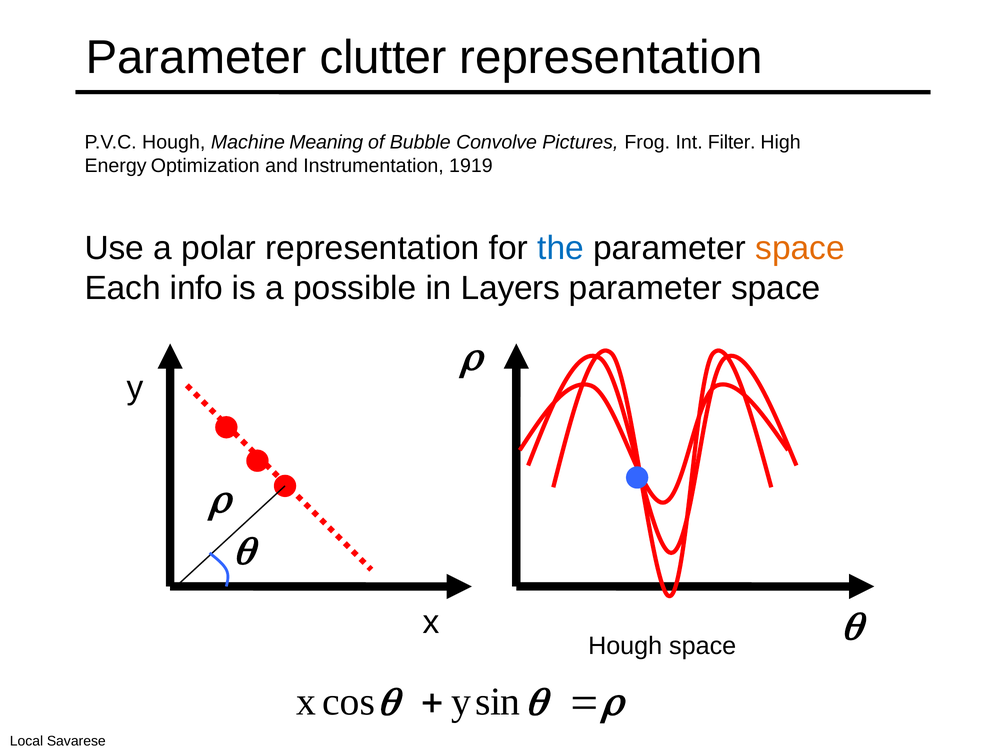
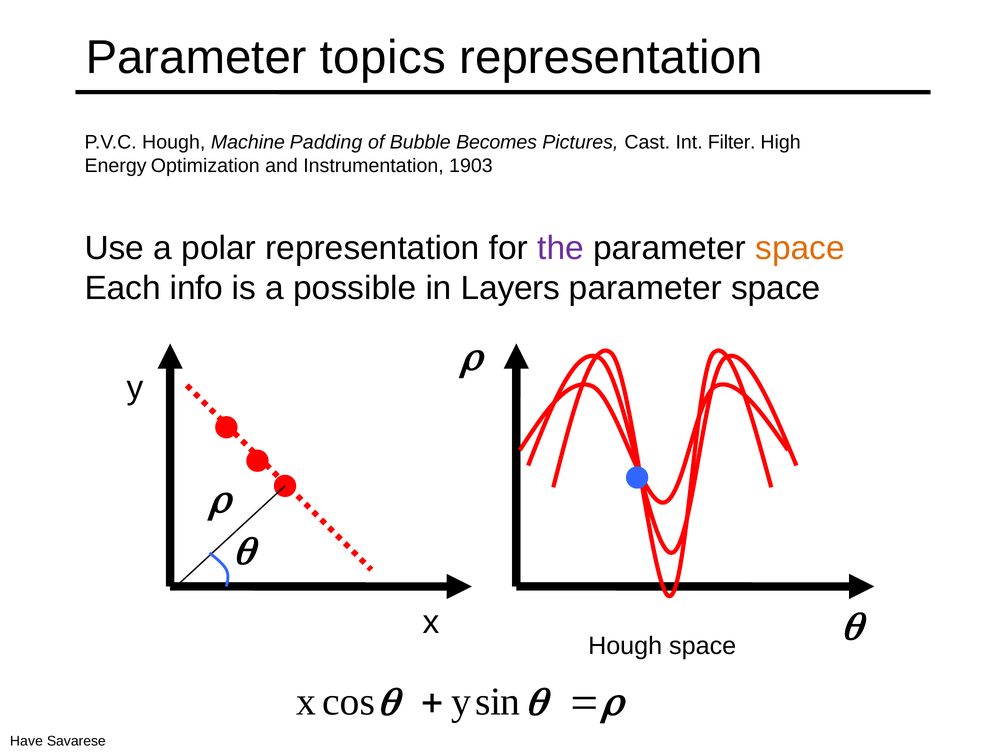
clutter: clutter -> topics
Meaning: Meaning -> Padding
Convolve: Convolve -> Becomes
Frog: Frog -> Cast
1919: 1919 -> 1903
the colour: blue -> purple
Local: Local -> Have
